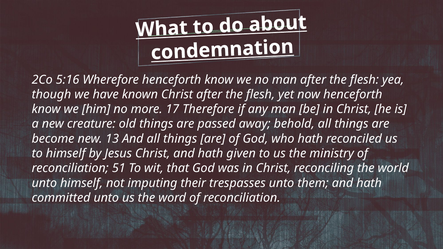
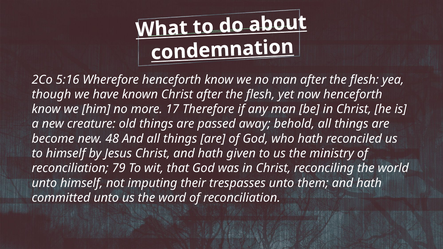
13: 13 -> 48
51: 51 -> 79
